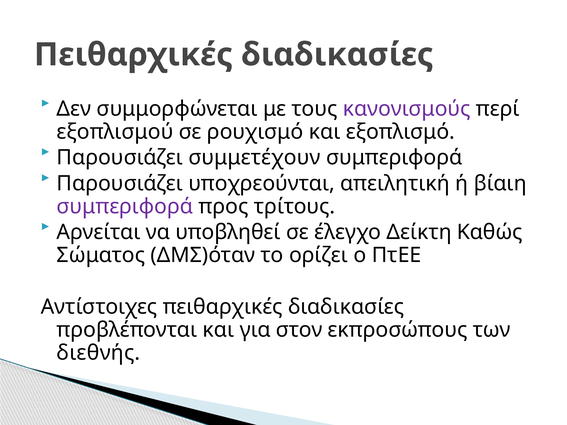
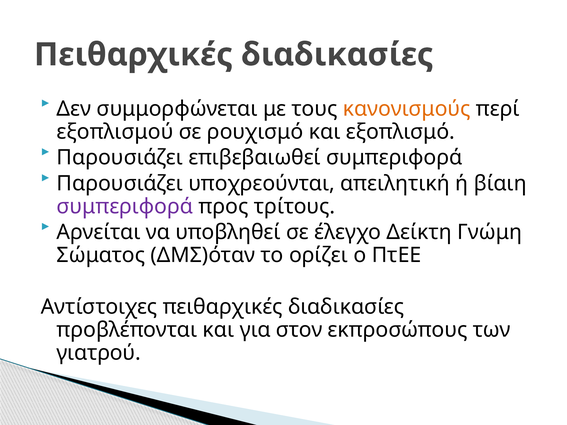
κανονισμούς colour: purple -> orange
συμμετέχουν: συμμετέχουν -> επιβεβαιωθεί
Καθώς: Καθώς -> Γνώμη
διεθνής: διεθνής -> γιατρού
